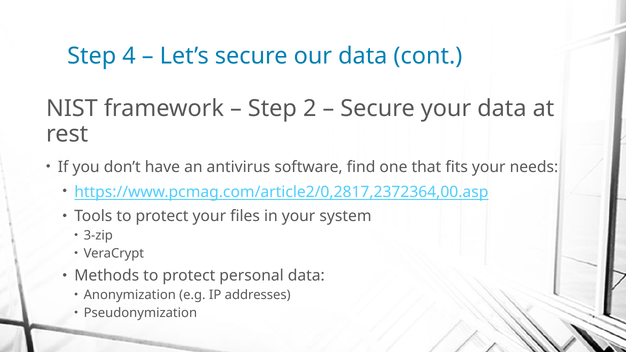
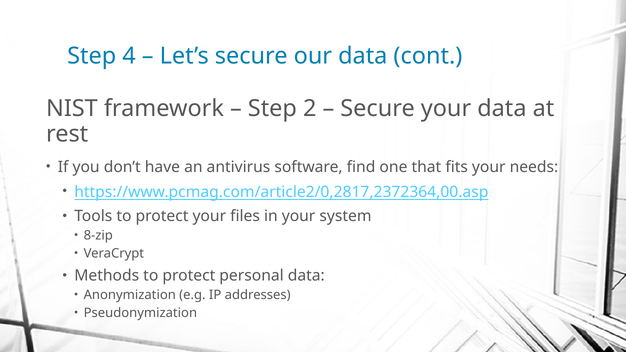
3-zip: 3-zip -> 8-zip
